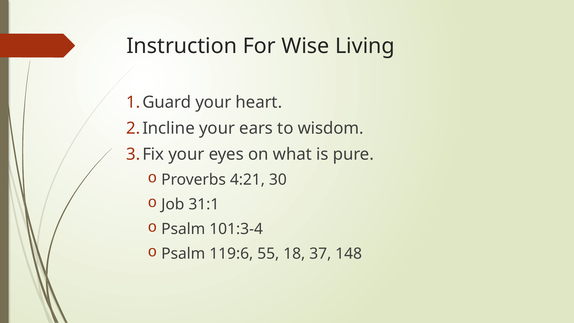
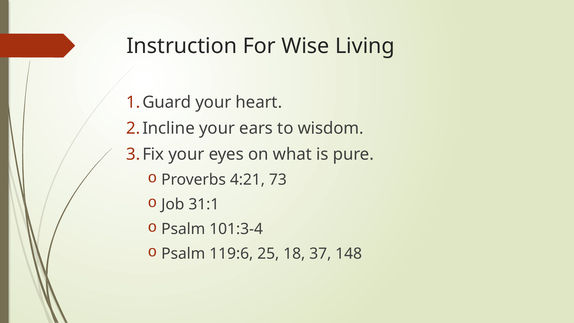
30: 30 -> 73
55: 55 -> 25
